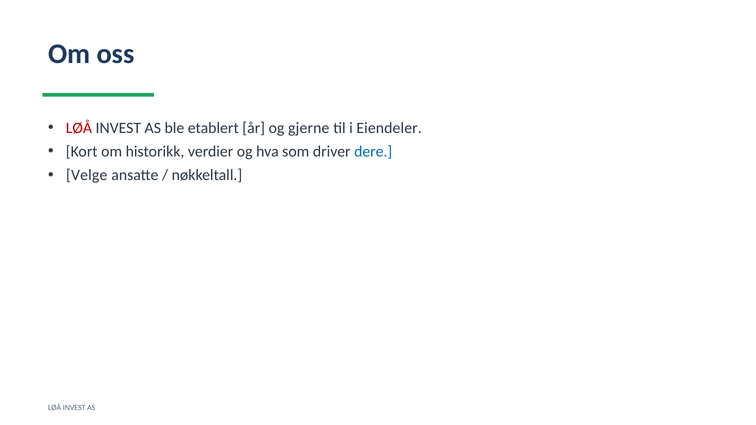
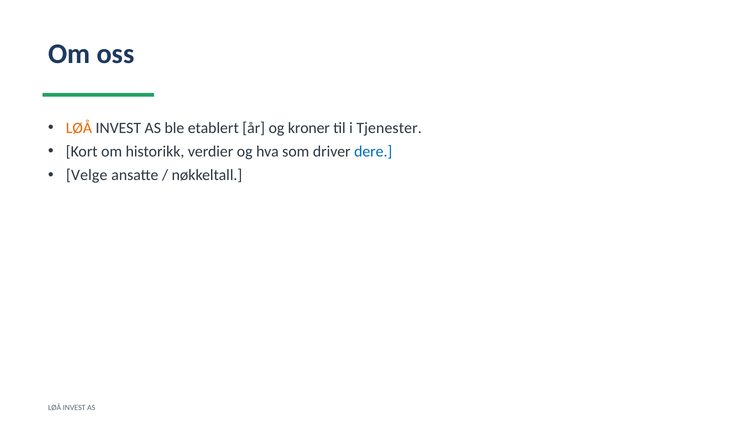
LØÅ at (79, 128) colour: red -> orange
gjerne: gjerne -> kroner
Eiendeler: Eiendeler -> Tjenester
